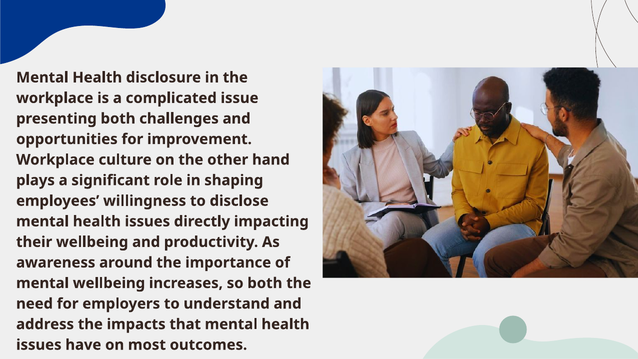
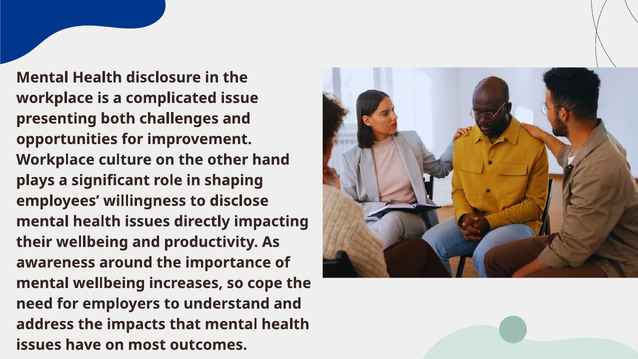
so both: both -> cope
